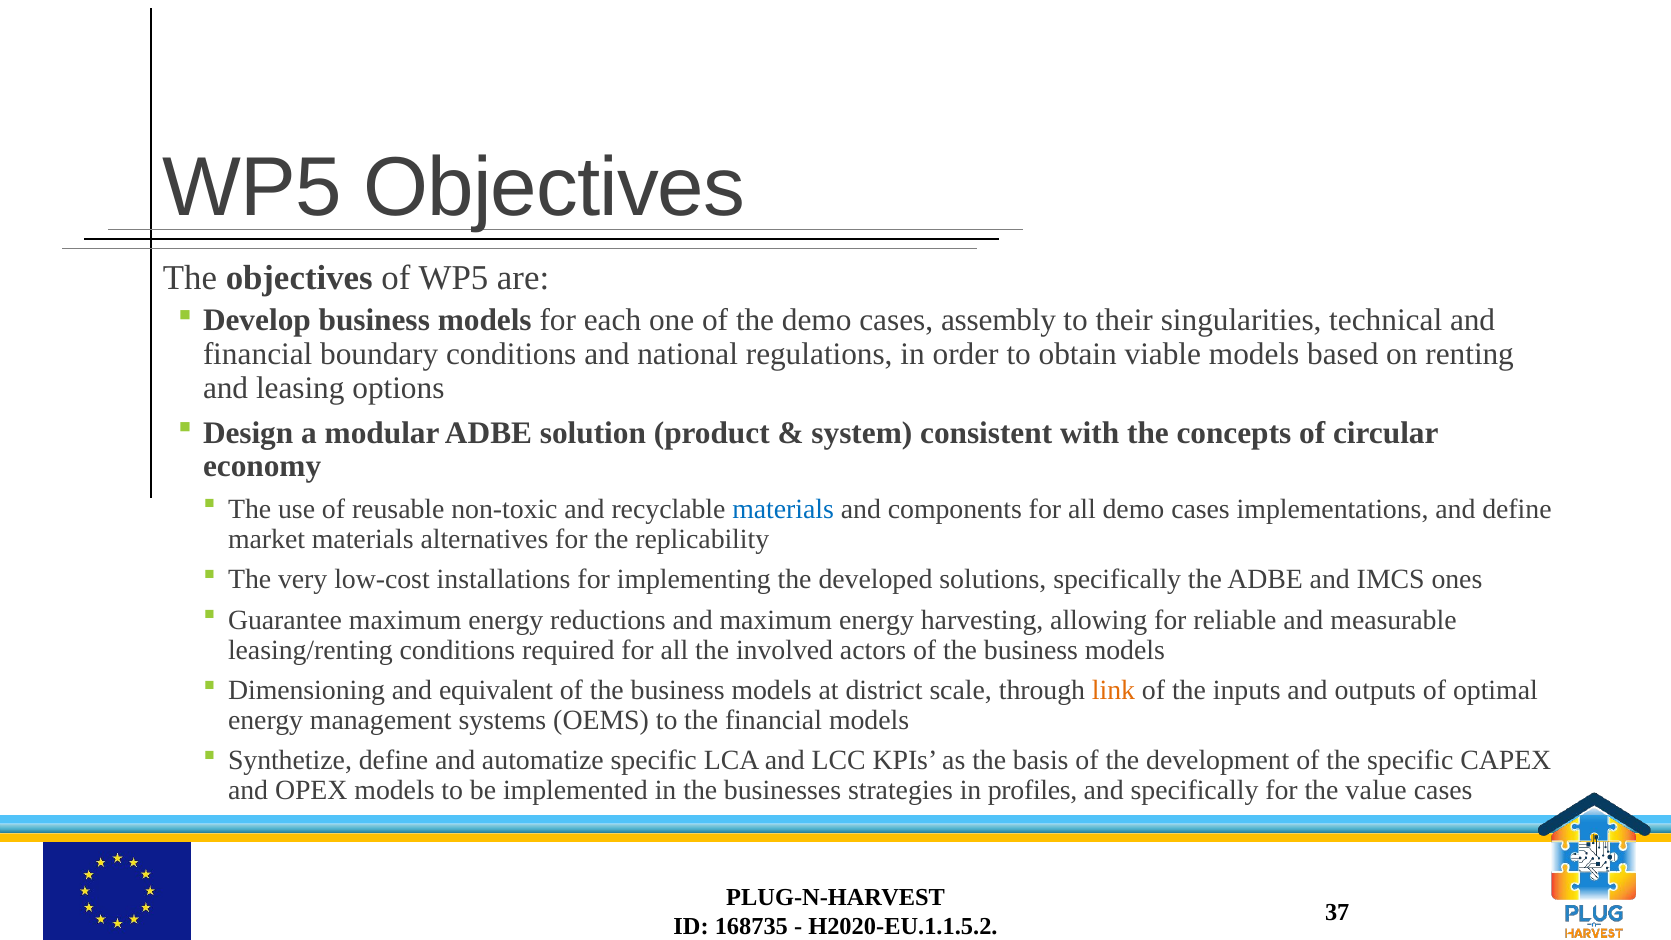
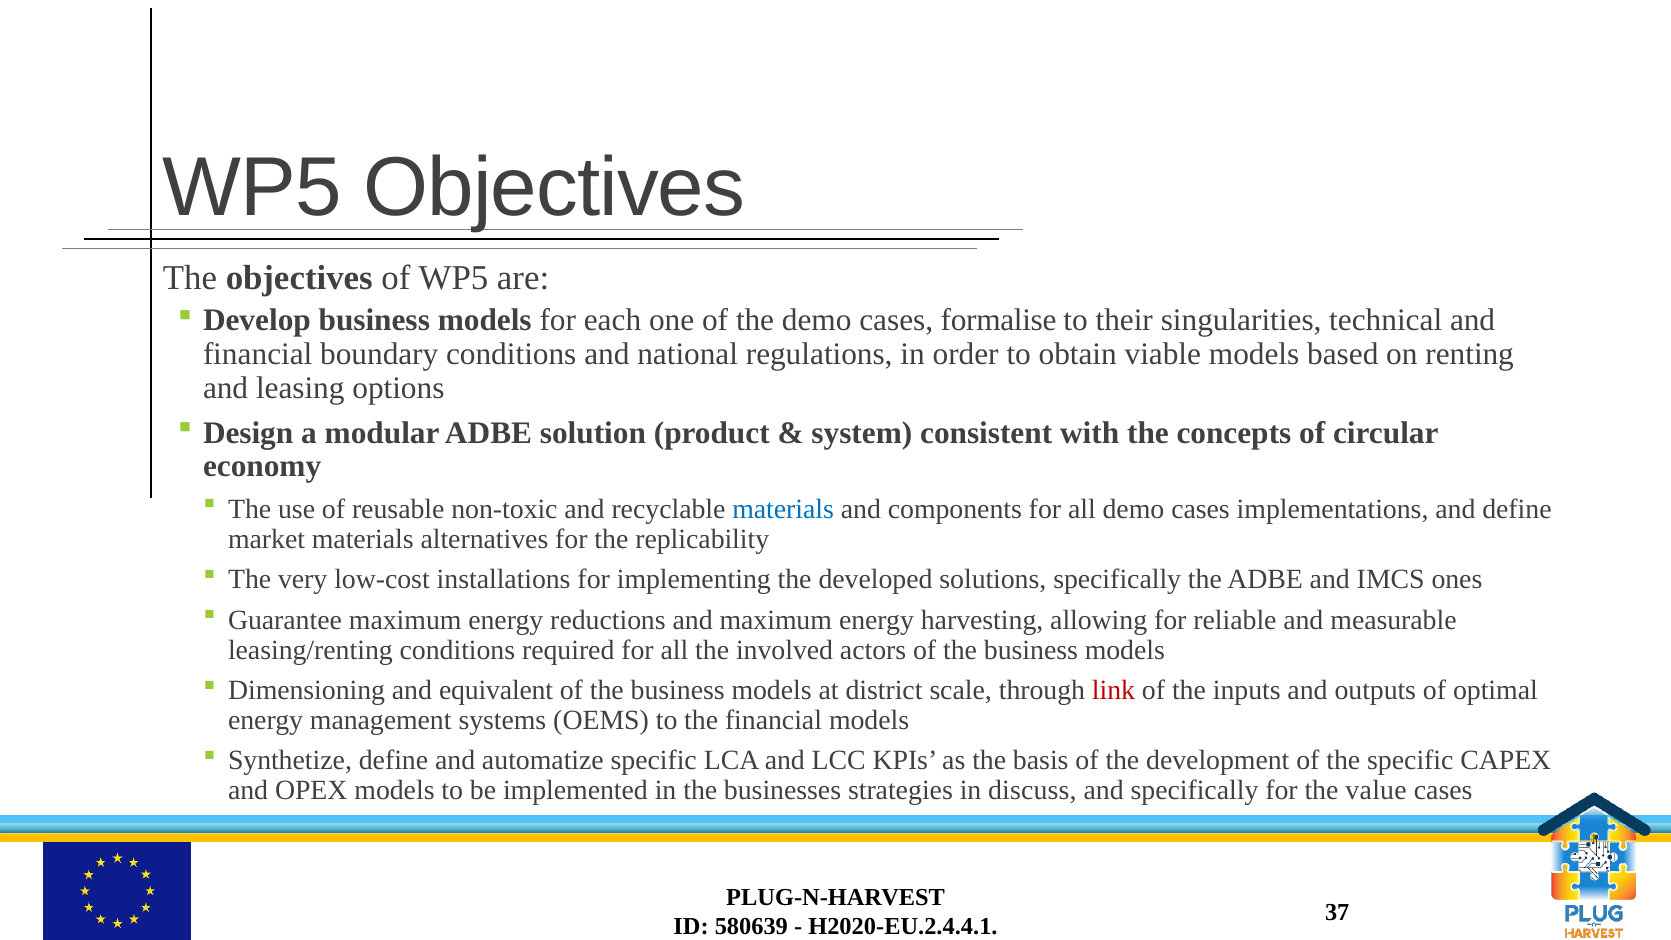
assembly: assembly -> formalise
link colour: orange -> red
profiles: profiles -> discuss
168735: 168735 -> 580639
H2020-EU.1.1.5.2: H2020-EU.1.1.5.2 -> H2020-EU.2.4.4.1
